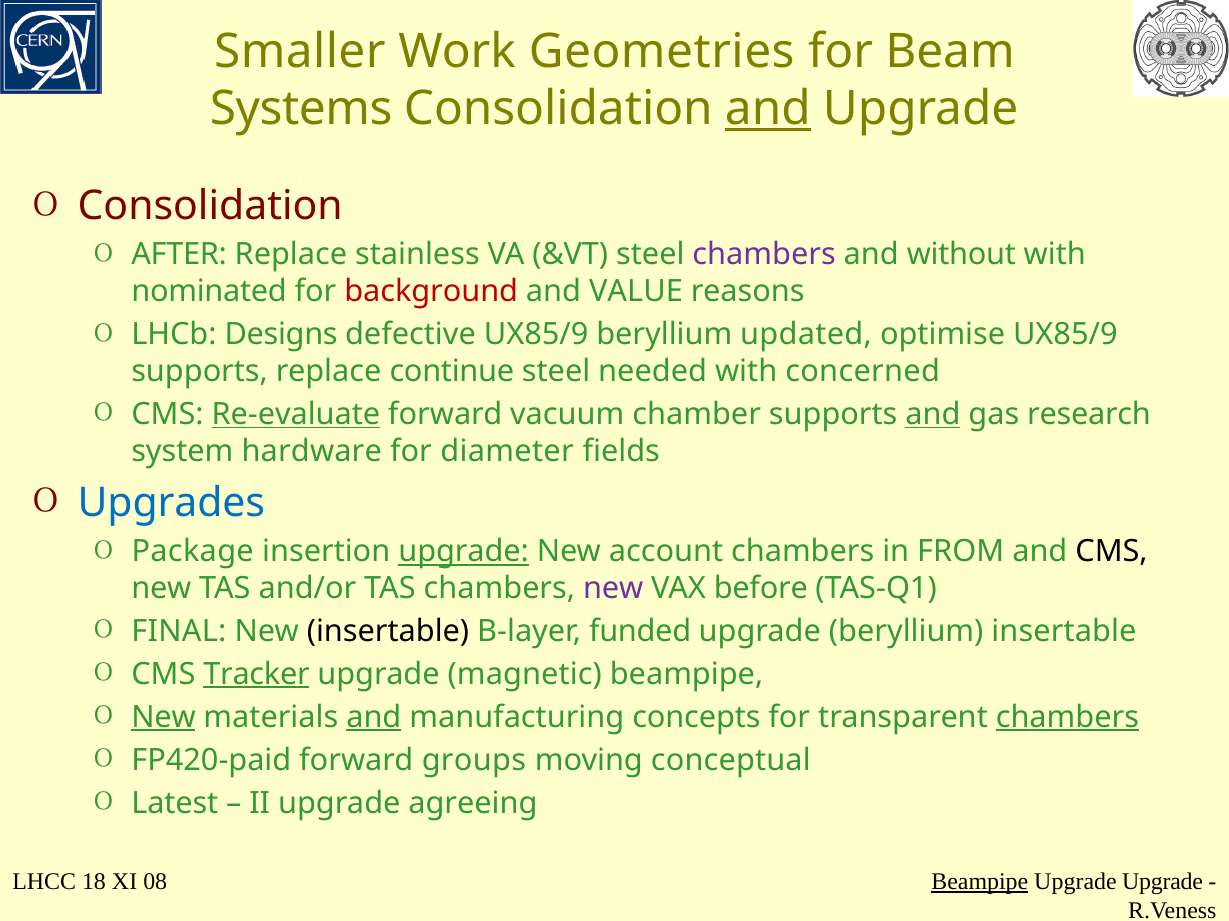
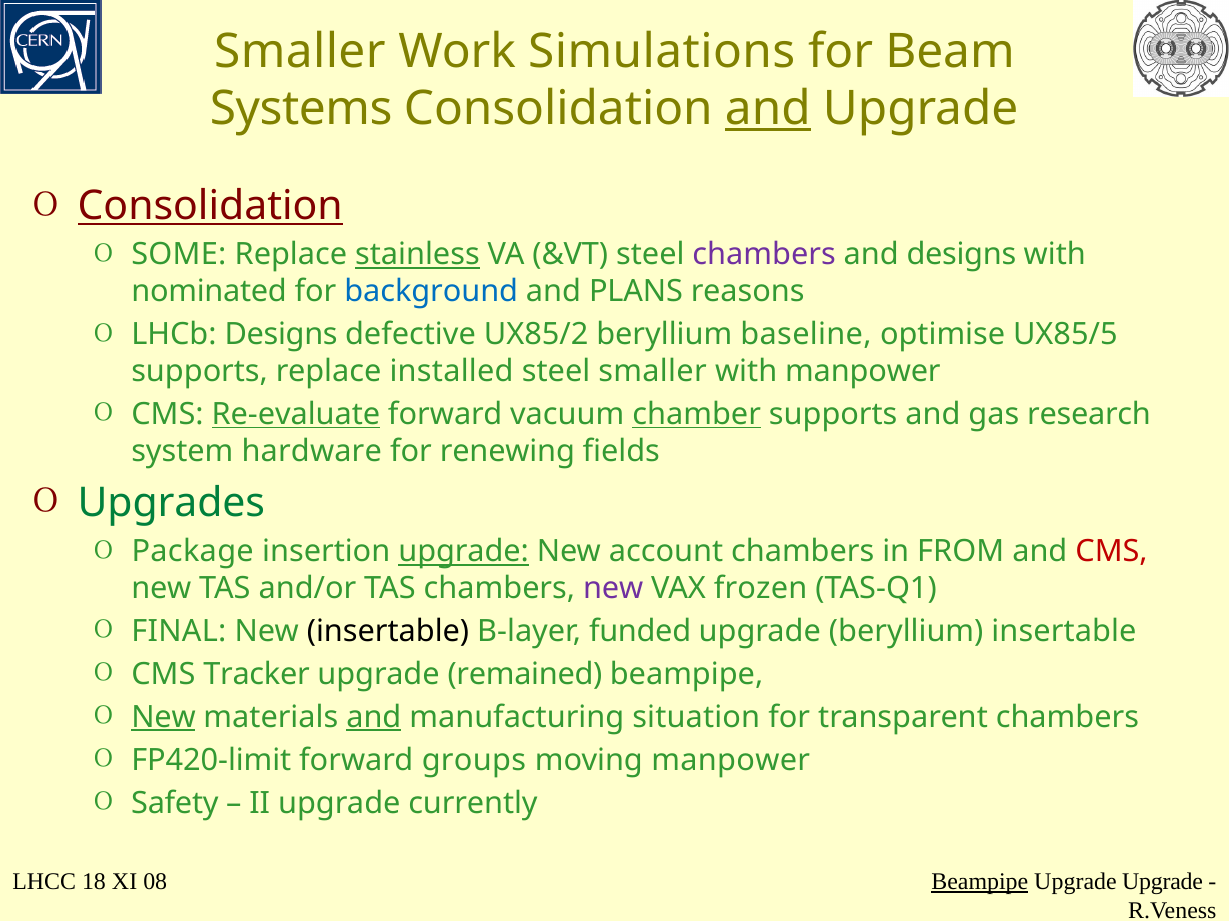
Geometries: Geometries -> Simulations
Consolidation at (210, 206) underline: none -> present
AFTER: AFTER -> SOME
stainless underline: none -> present
and without: without -> designs
background colour: red -> blue
VALUE: VALUE -> PLANS
defective UX85/9: UX85/9 -> UX85/2
updated: updated -> baseline
optimise UX85/9: UX85/9 -> UX85/5
continue: continue -> installed
steel needed: needed -> smaller
with concerned: concerned -> manpower
chamber underline: none -> present
and at (933, 415) underline: present -> none
diameter: diameter -> renewing
Upgrades colour: blue -> green
CMS at (1112, 552) colour: black -> red
before: before -> frozen
Tracker underline: present -> none
magnetic: magnetic -> remained
concepts: concepts -> situation
chambers at (1067, 718) underline: present -> none
FP420-paid: FP420-paid -> FP420-limit
moving conceptual: conceptual -> manpower
Latest: Latest -> Safety
agreeing: agreeing -> currently
